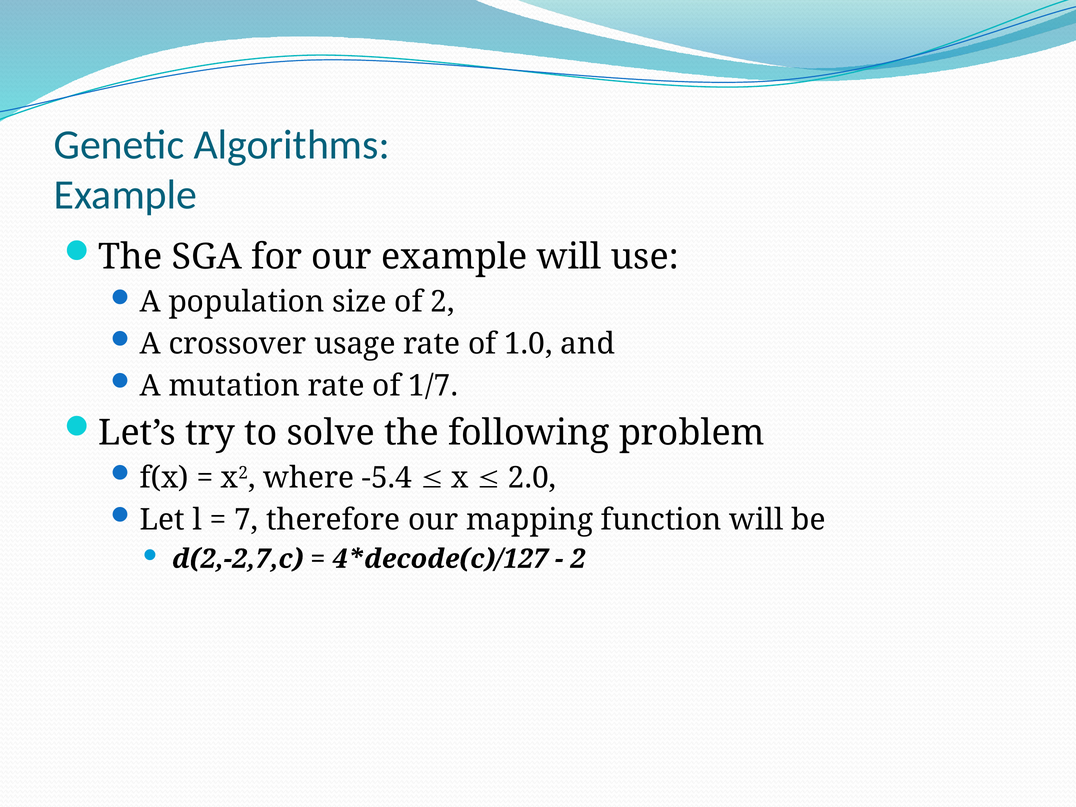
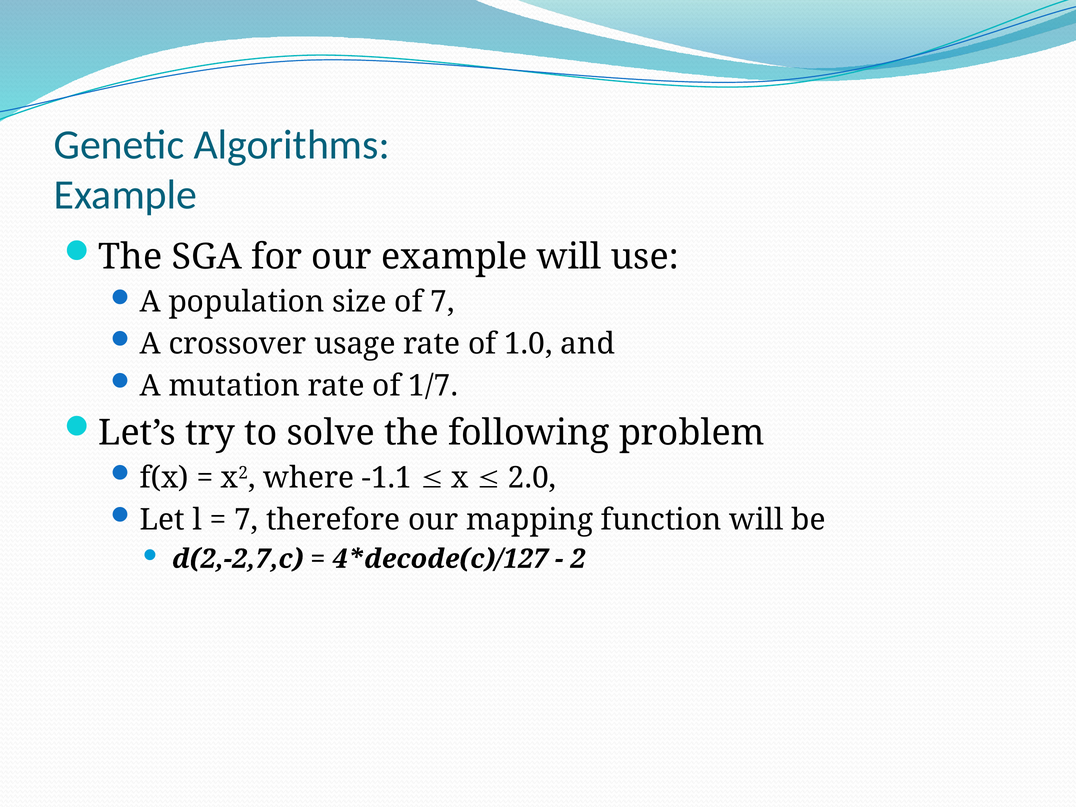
of 2: 2 -> 7
-5.4: -5.4 -> -1.1
